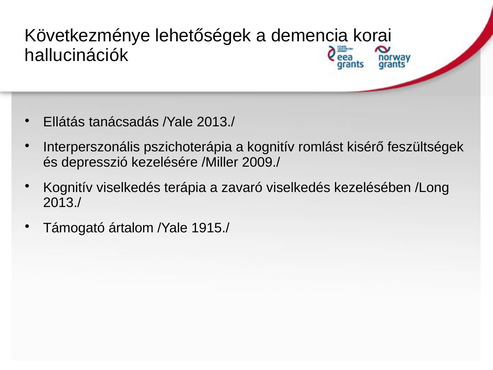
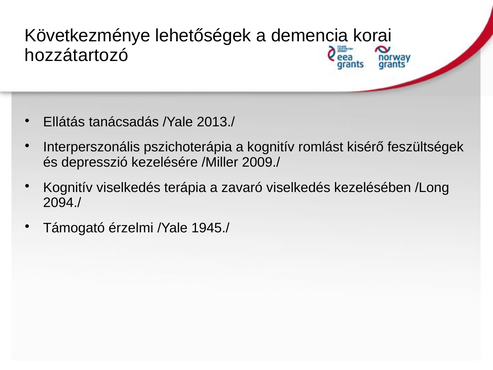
hallucinációk: hallucinációk -> hozzátartozó
2013./ at (62, 203): 2013./ -> 2094./
ártalom: ártalom -> érzelmi
1915./: 1915./ -> 1945./
